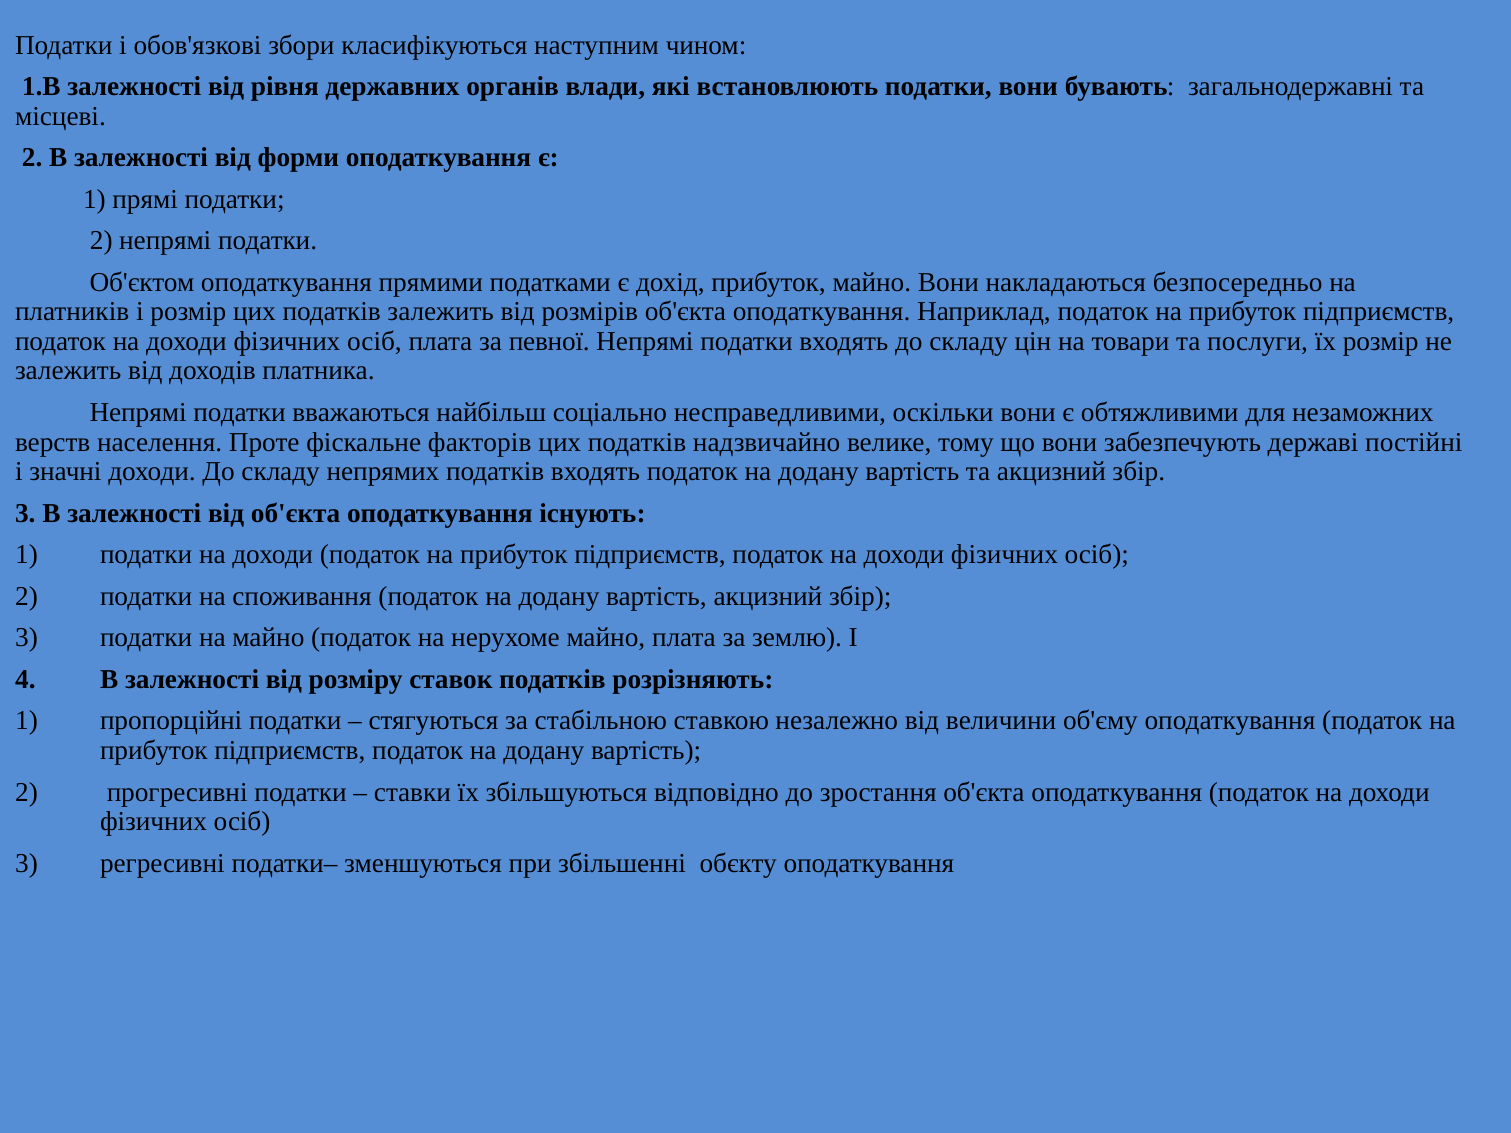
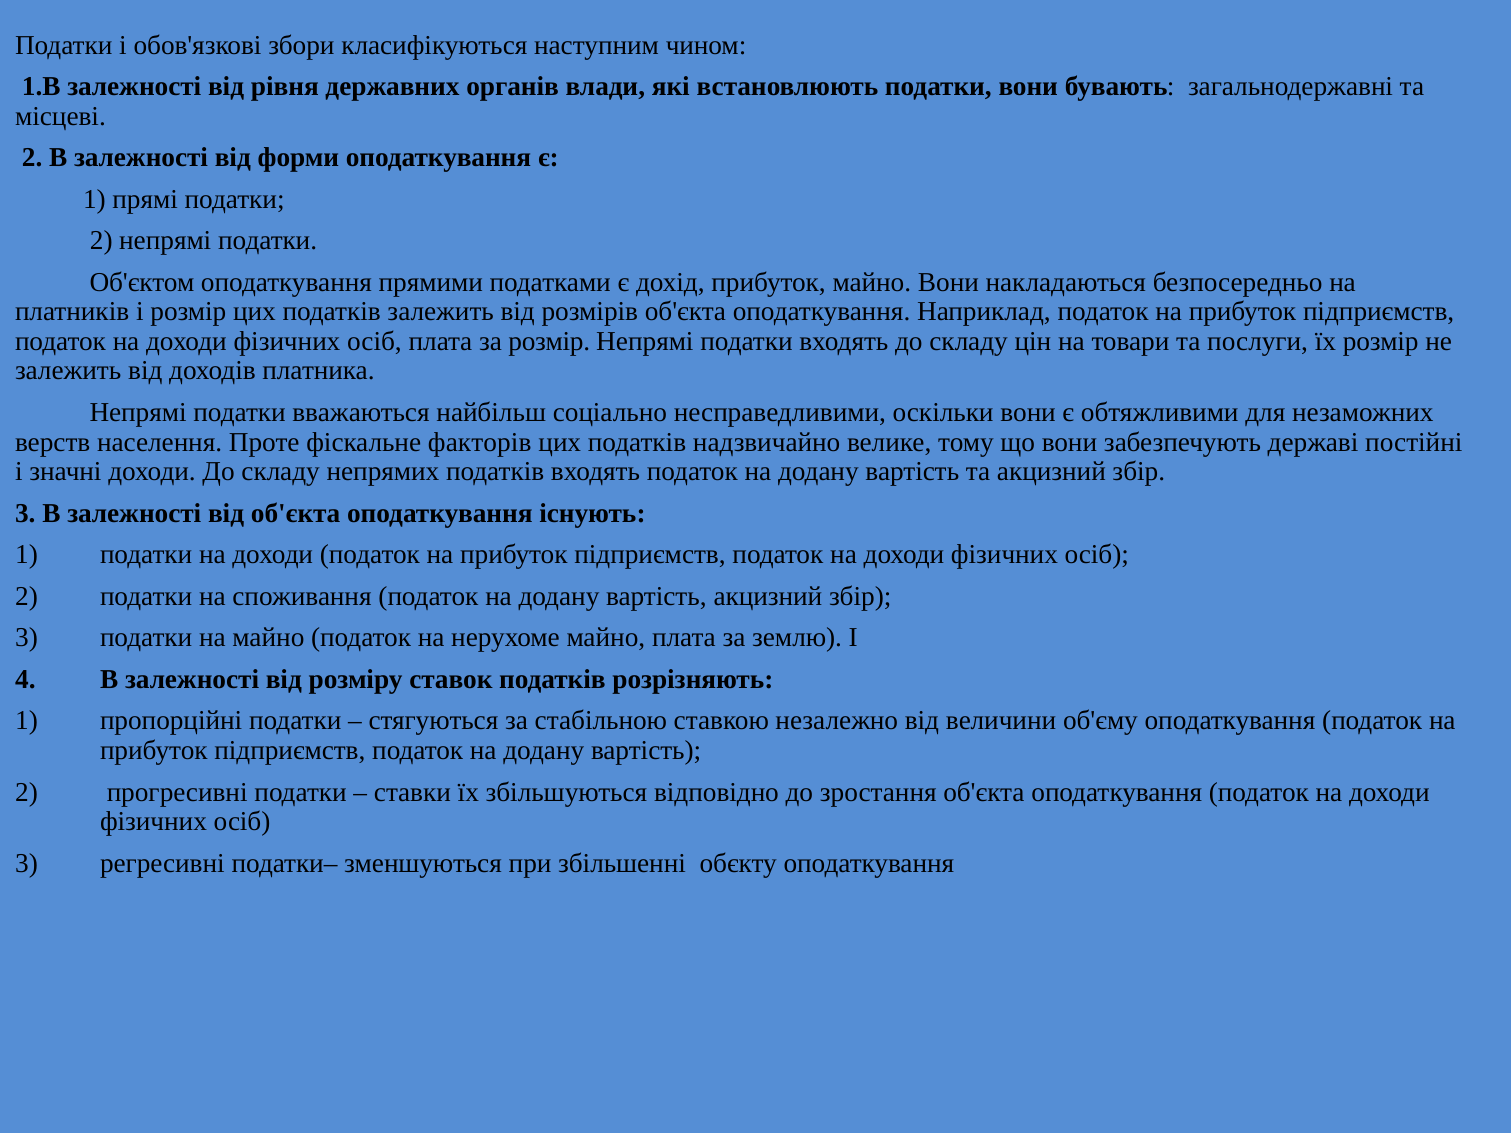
за певної: певної -> розмір
